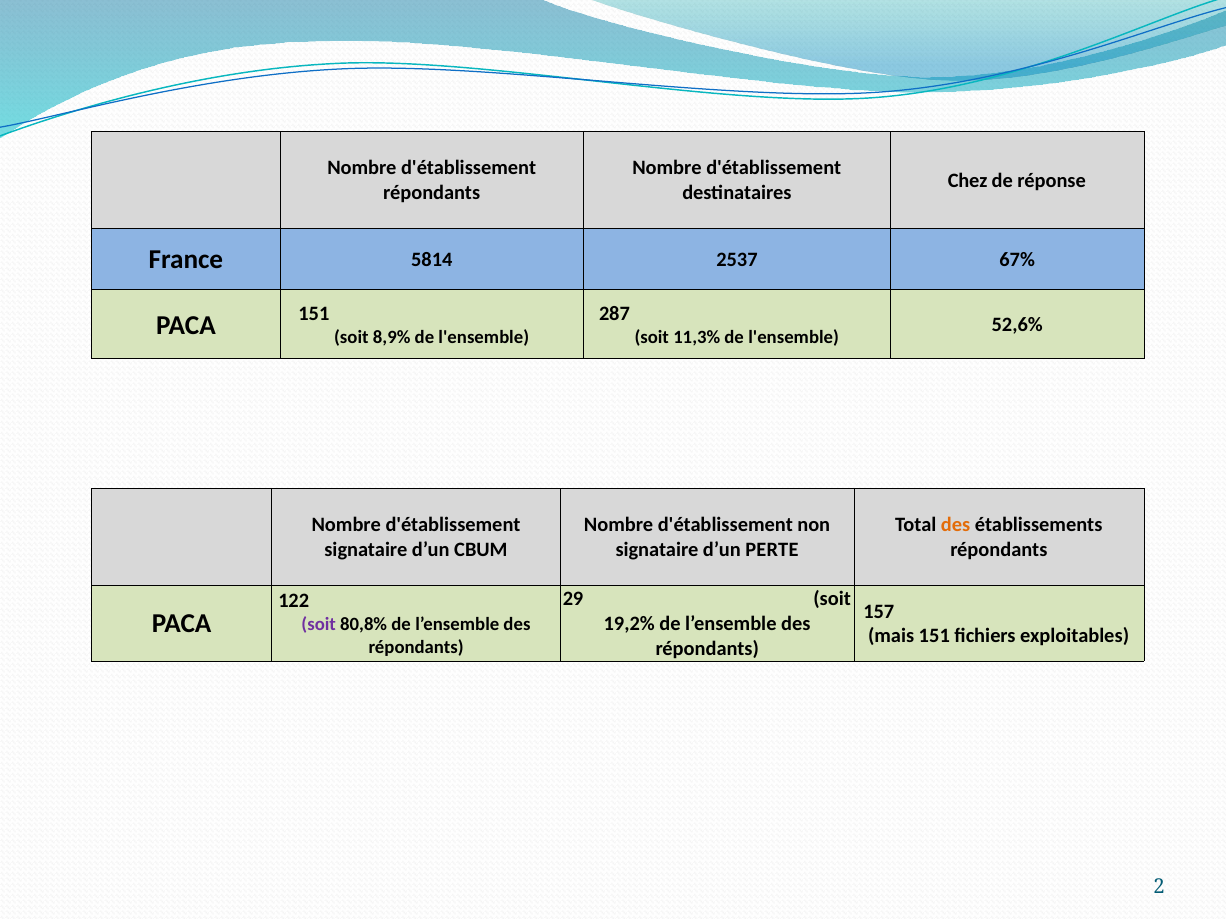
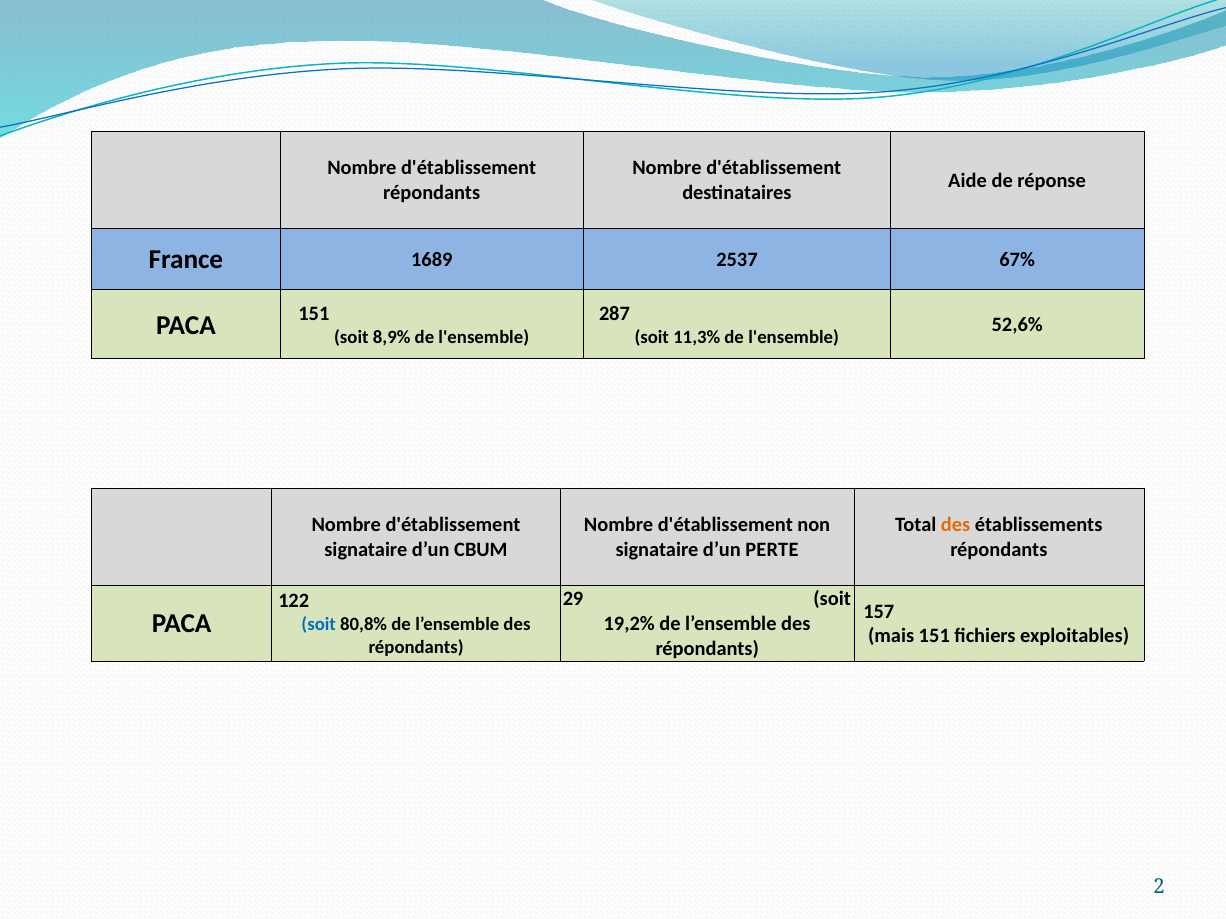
Chez: Chez -> Aide
5814: 5814 -> 1689
soit at (319, 625) colour: purple -> blue
